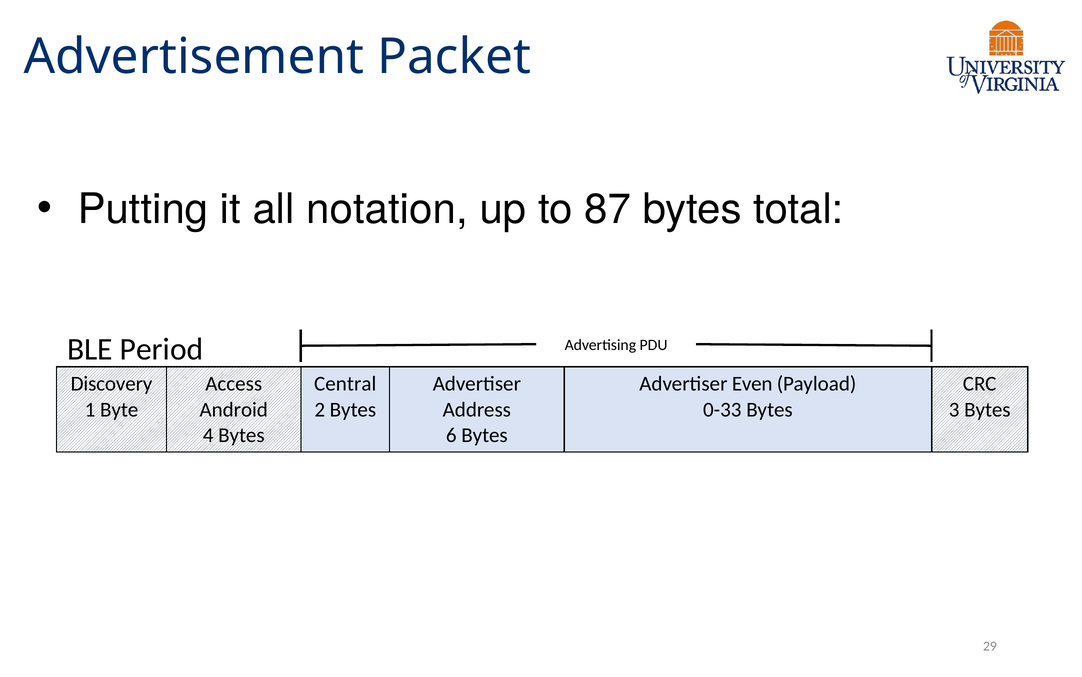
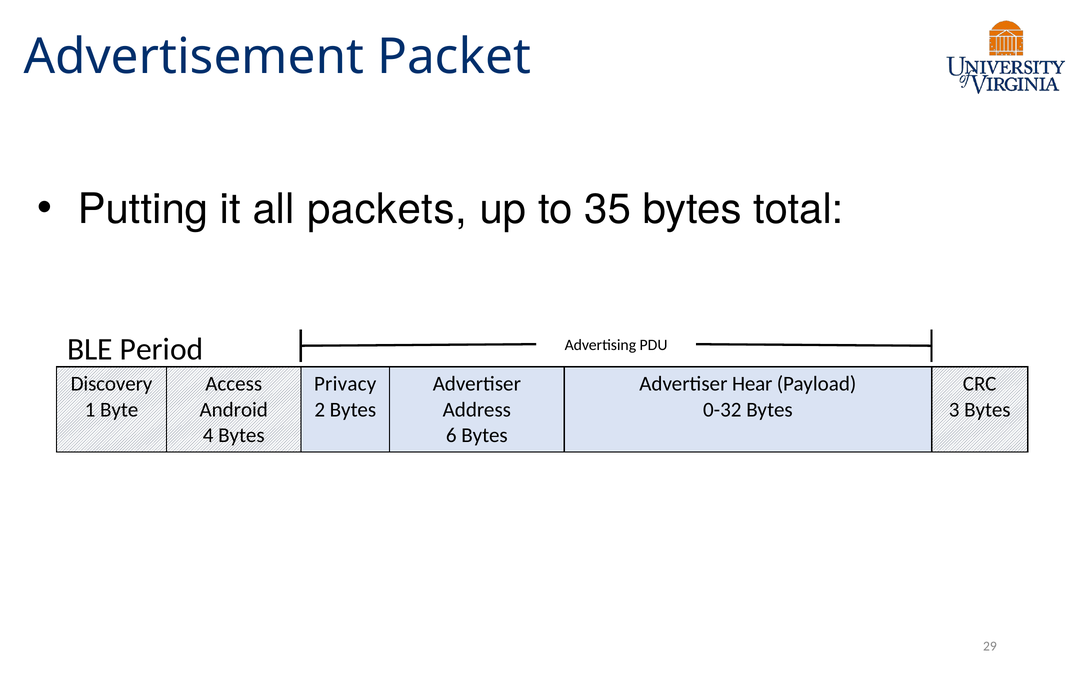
notation: notation -> packets
87: 87 -> 35
Central: Central -> Privacy
Even: Even -> Hear
0-33: 0-33 -> 0-32
